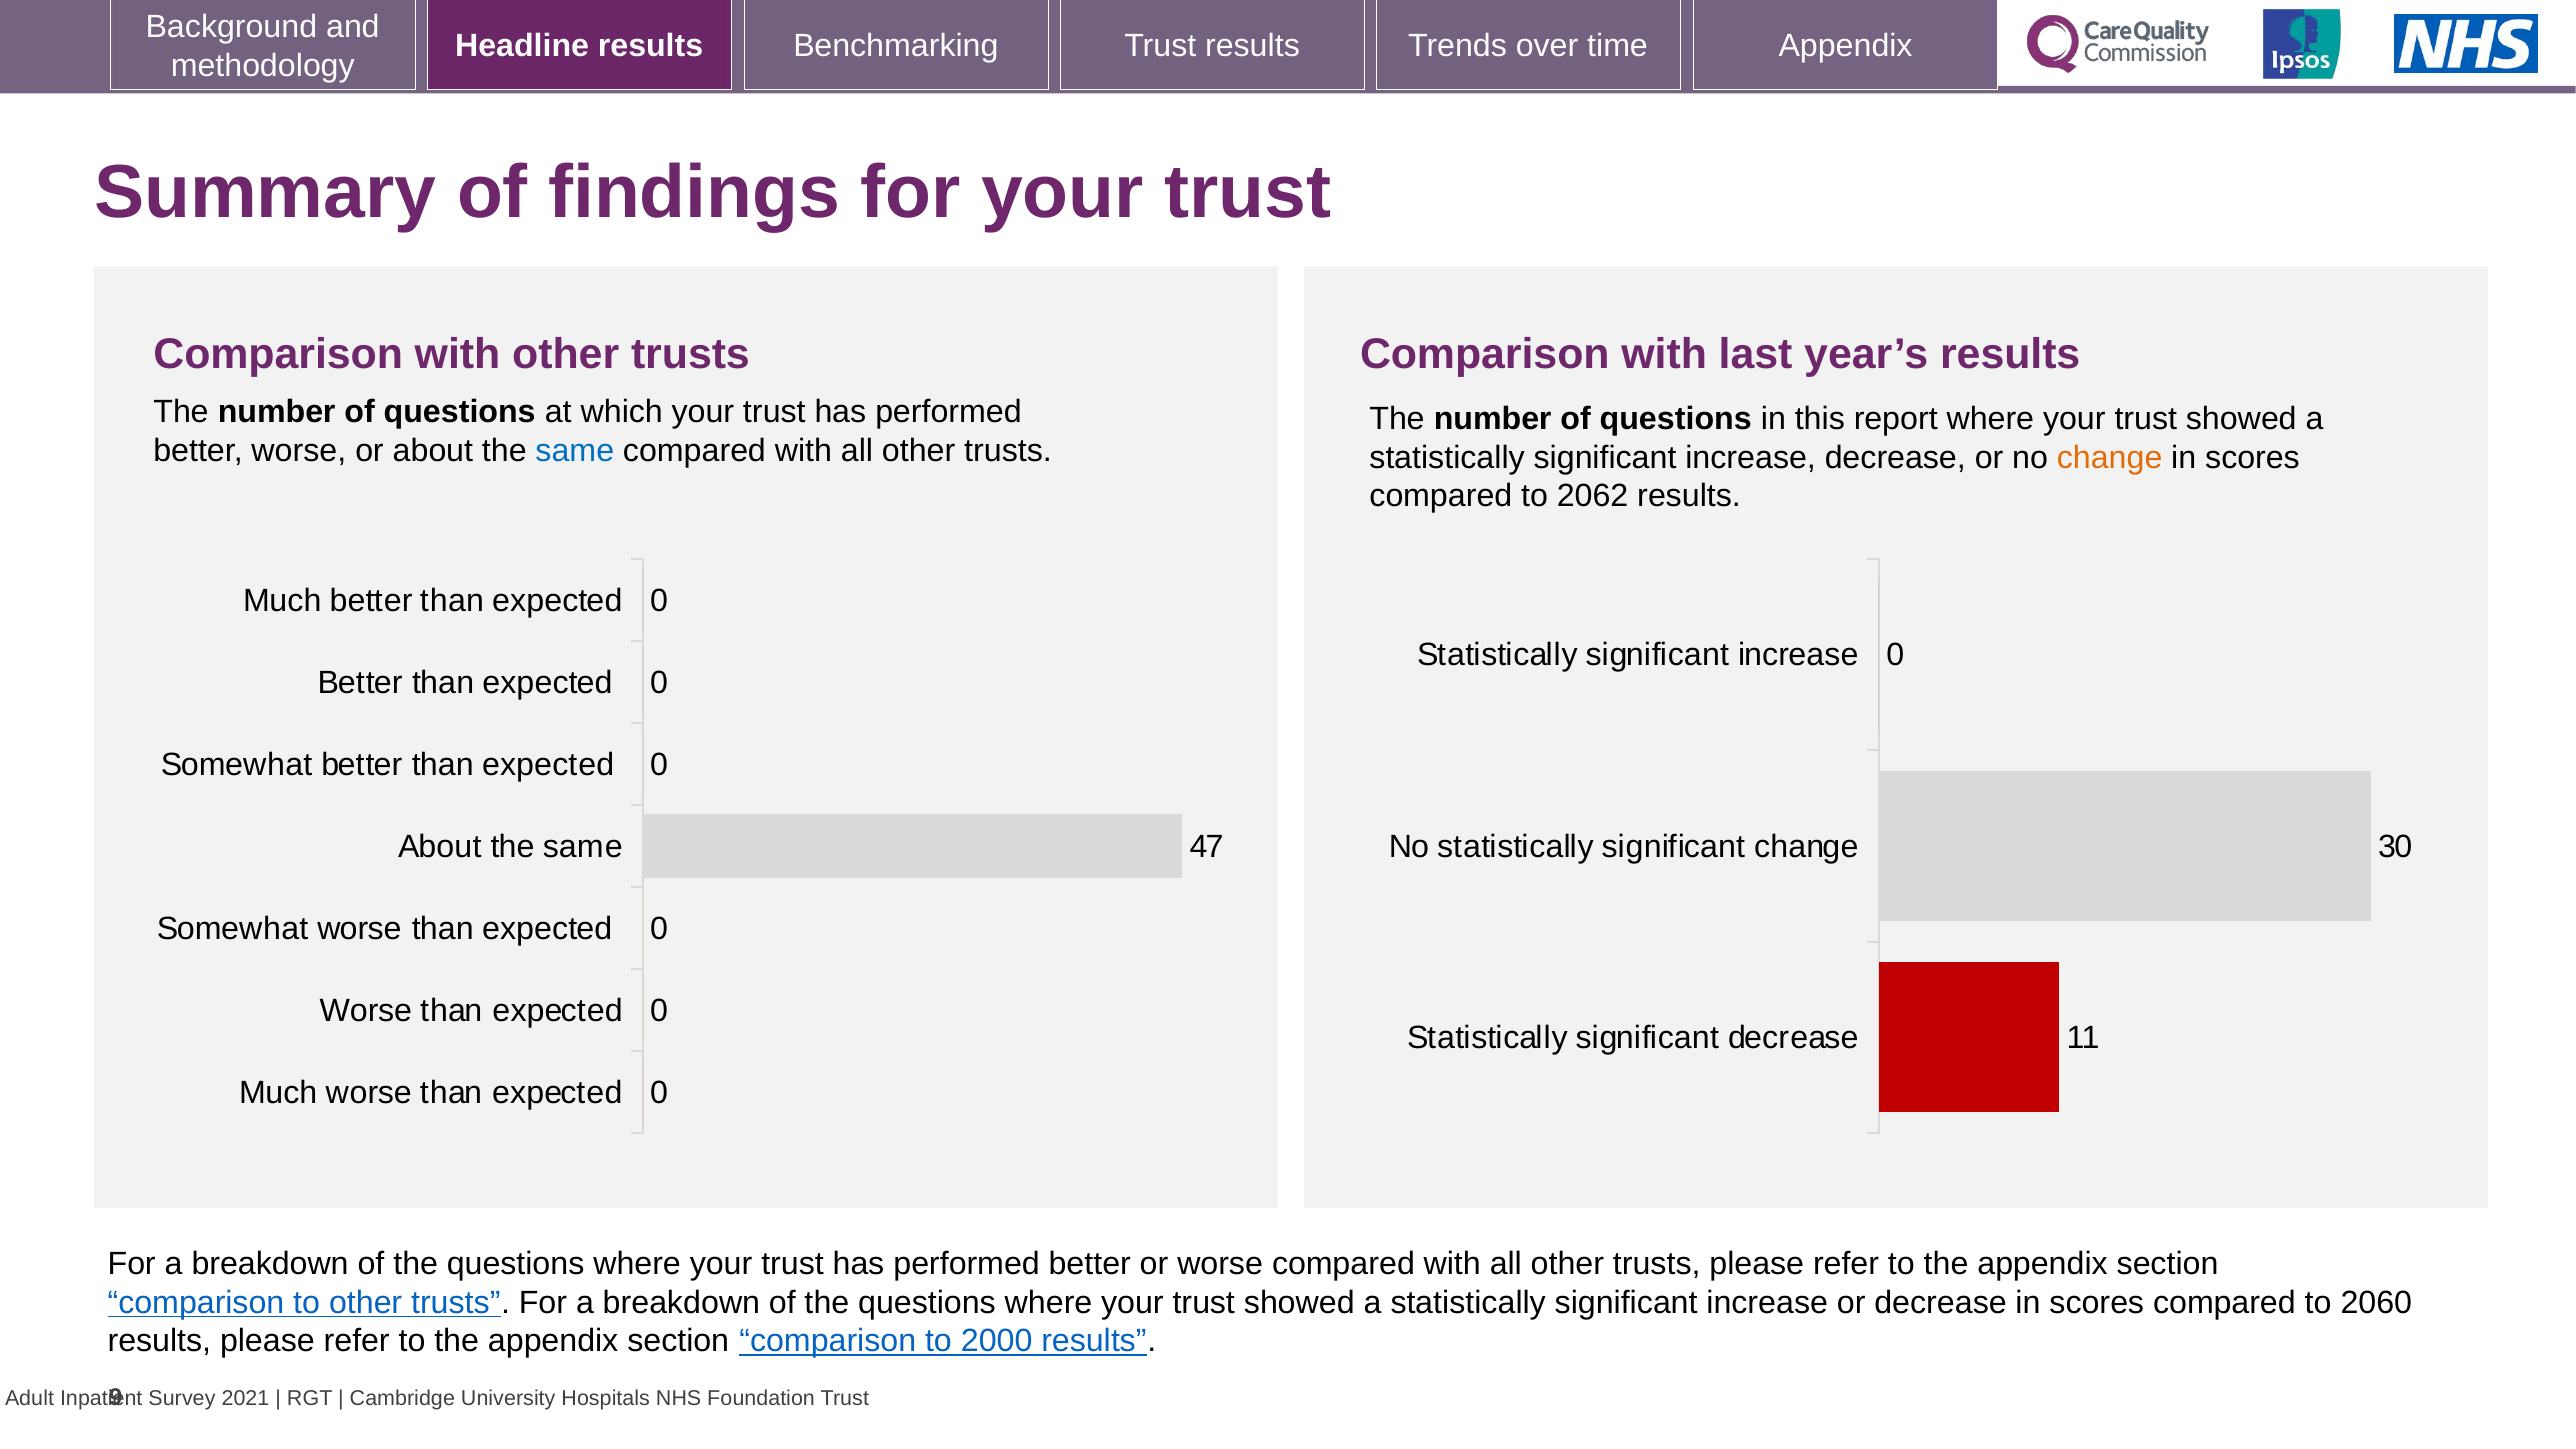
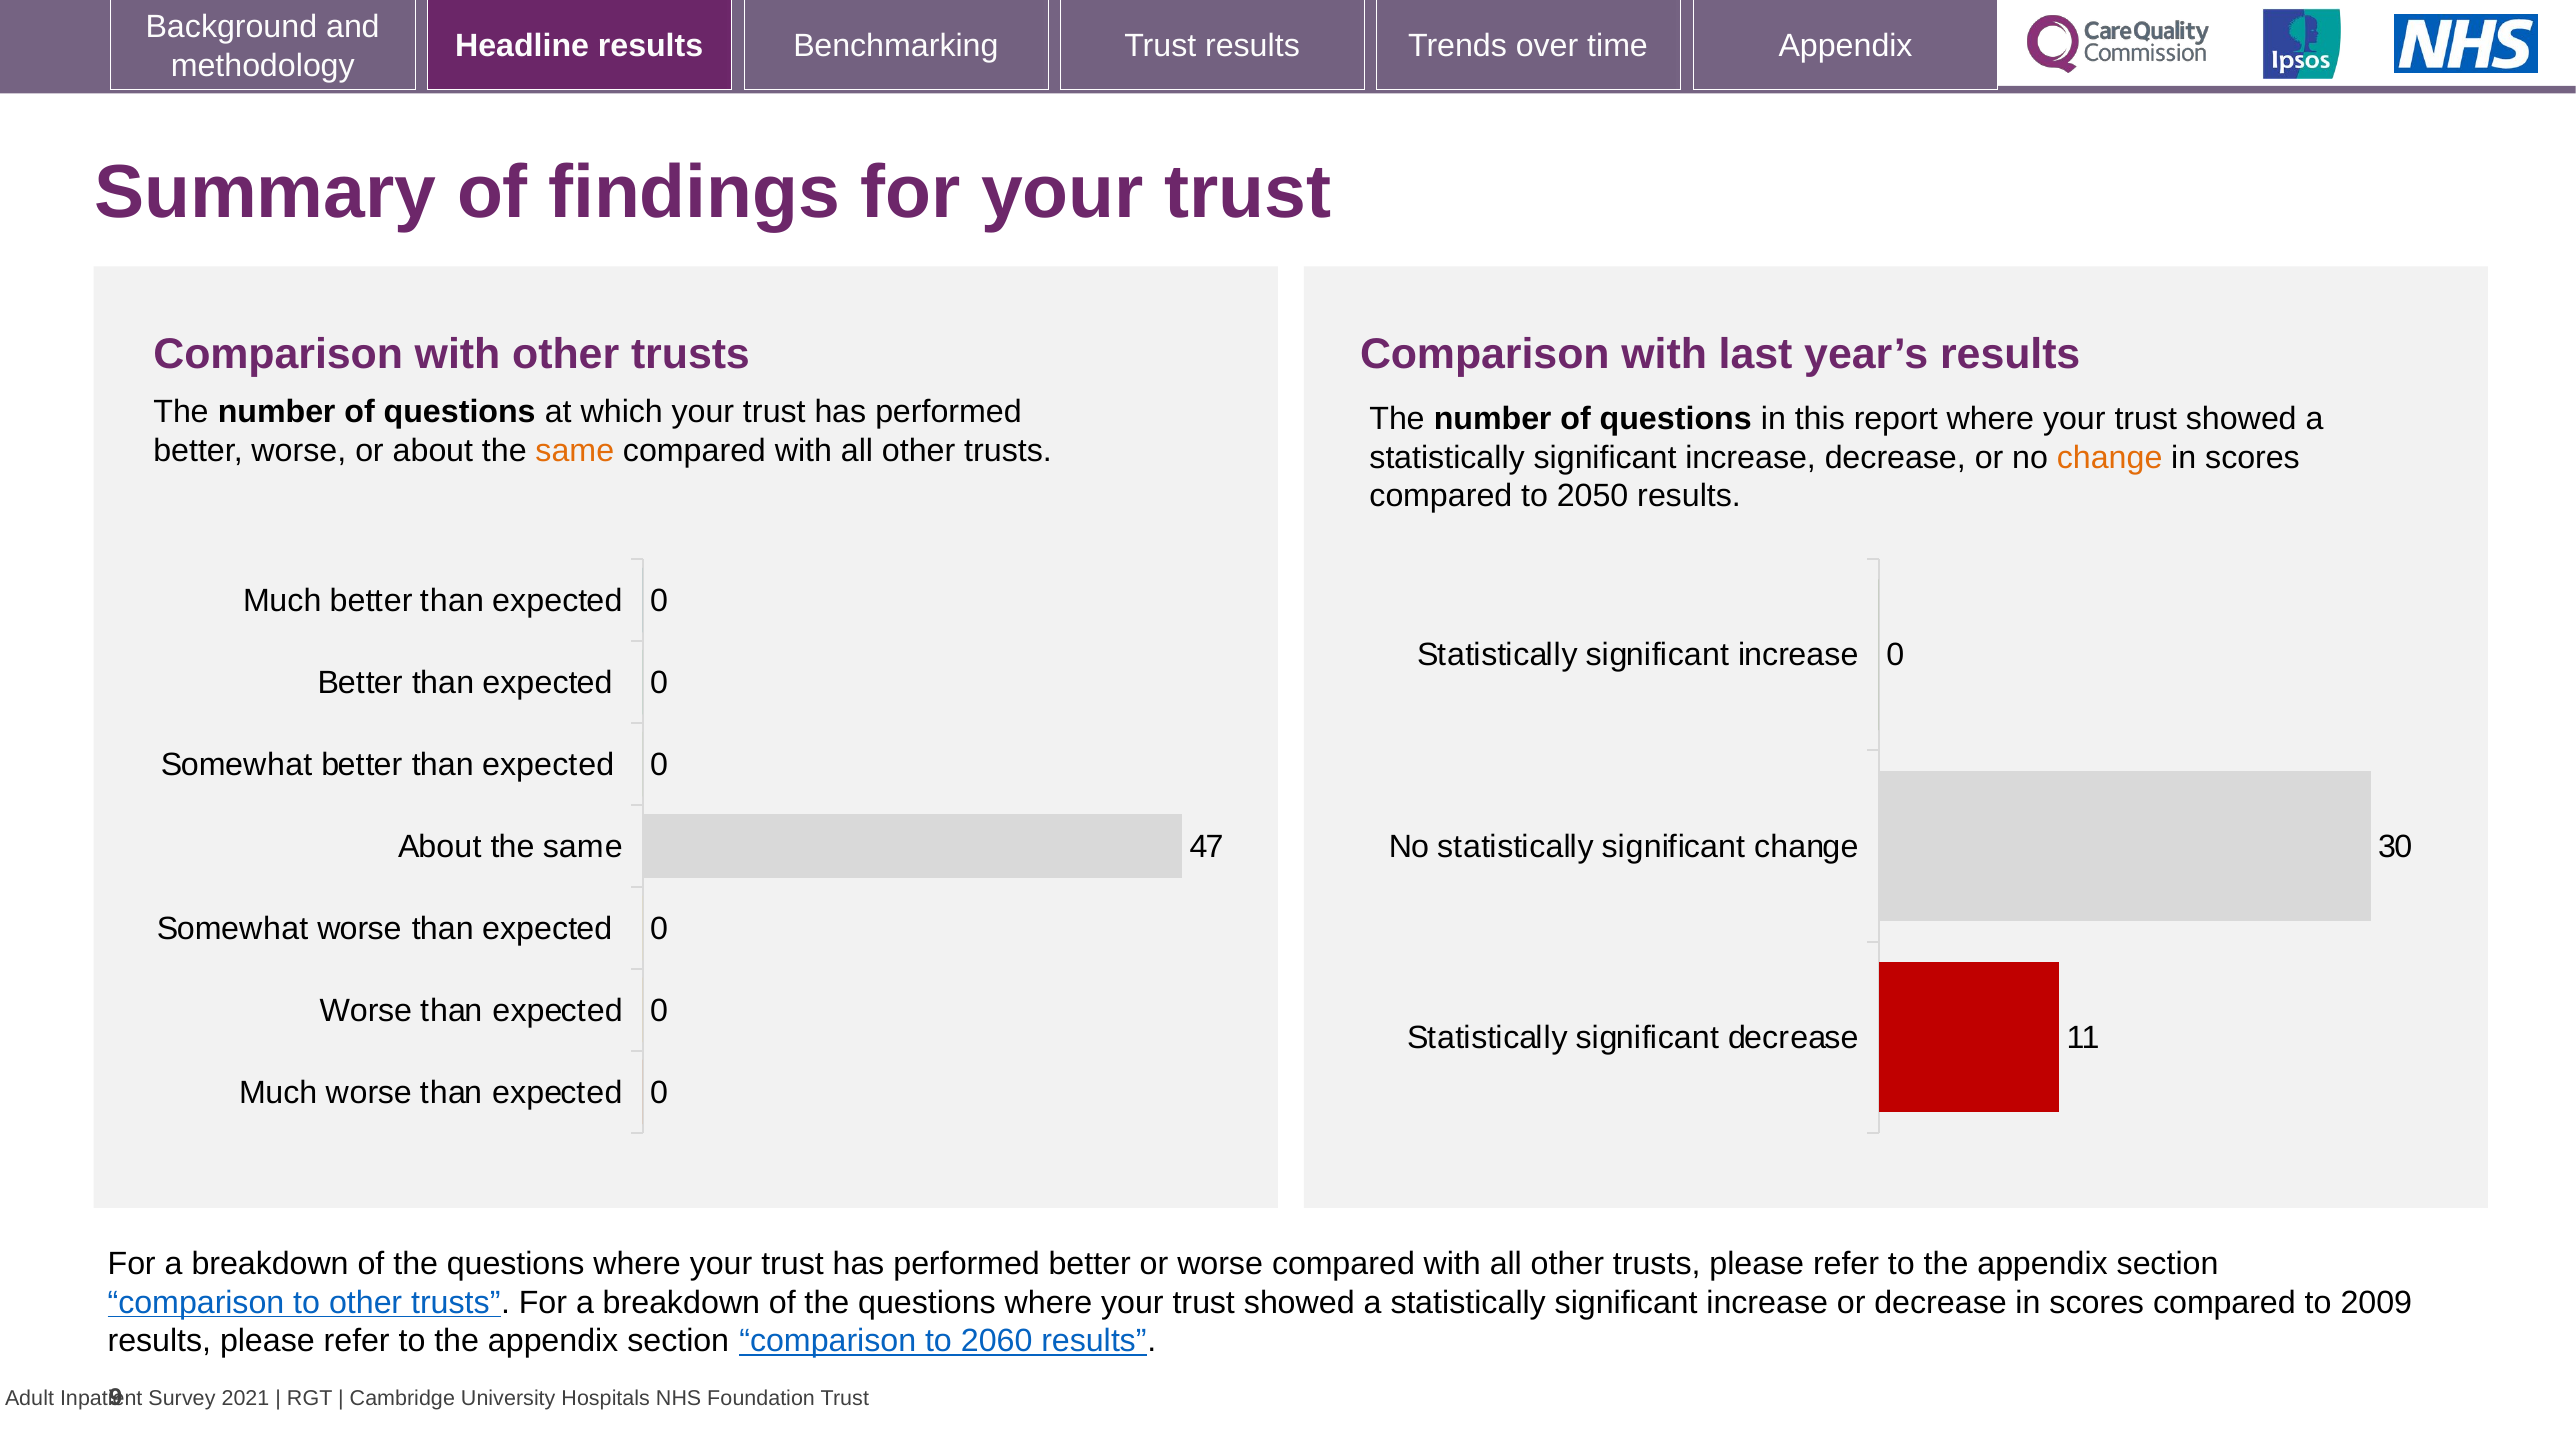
same at (575, 451) colour: blue -> orange
2062: 2062 -> 2050
2060: 2060 -> 2009
2000: 2000 -> 2060
